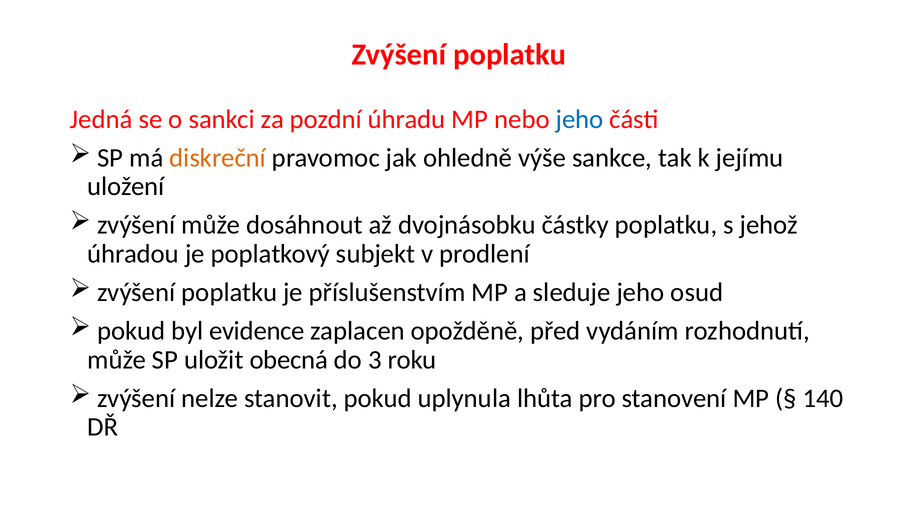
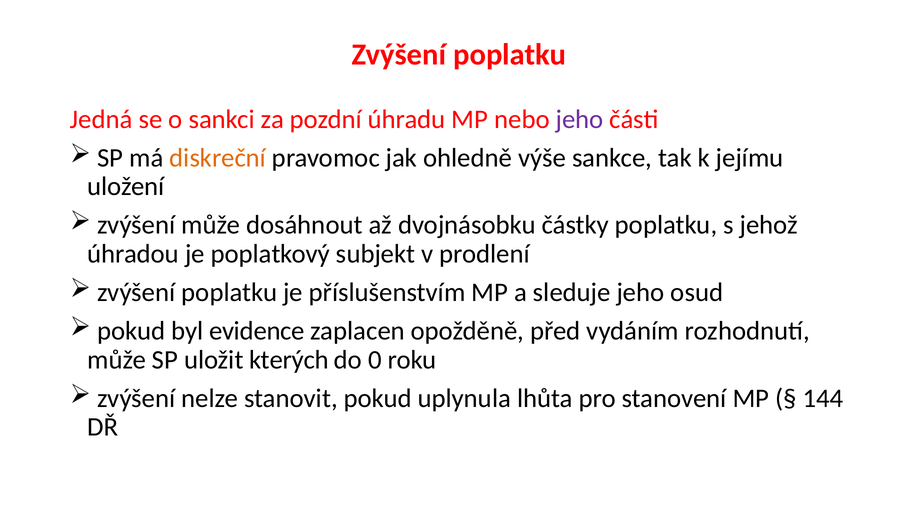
jeho at (580, 119) colour: blue -> purple
obecná: obecná -> kterých
3: 3 -> 0
140: 140 -> 144
